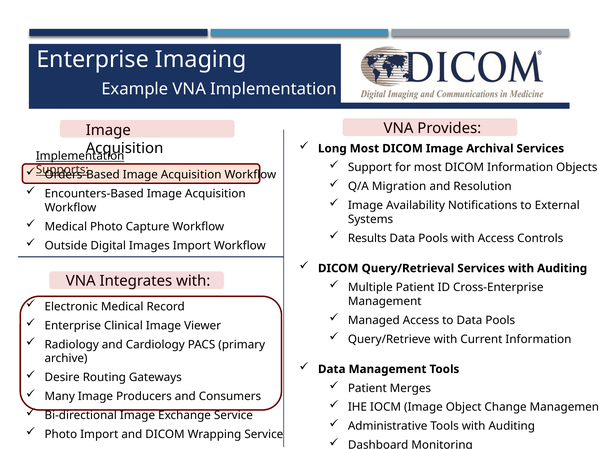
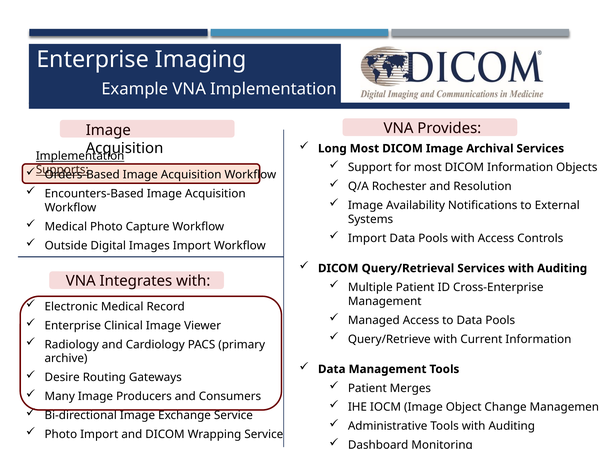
Migration: Migration -> Rochester
Results at (367, 239): Results -> Import
